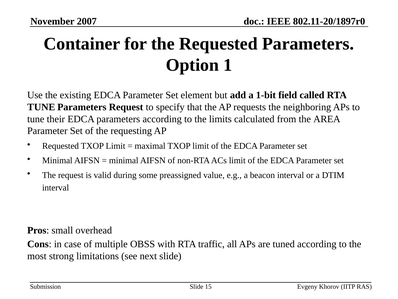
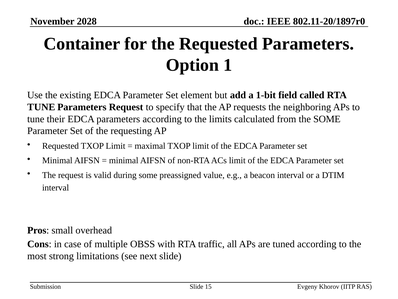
2007: 2007 -> 2028
the AREA: AREA -> SOME
